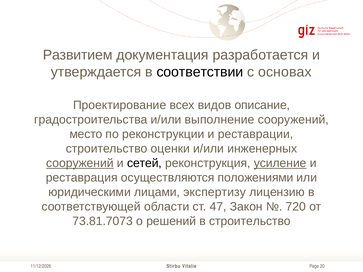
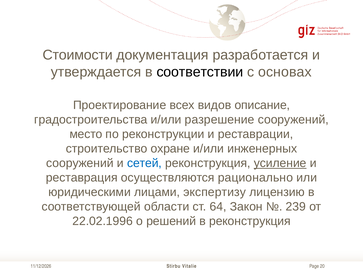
Развитием: Развитием -> Стоимости
выполнение: выполнение -> разрешение
оценки: оценки -> охране
сооружений at (80, 163) underline: present -> none
сетей colour: black -> blue
положениями: положениями -> рационально
47: 47 -> 64
720: 720 -> 239
73.81.7073: 73.81.7073 -> 22.02.1996
в строительство: строительство -> реконструкция
